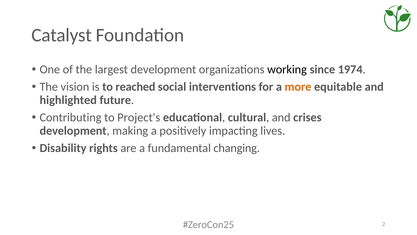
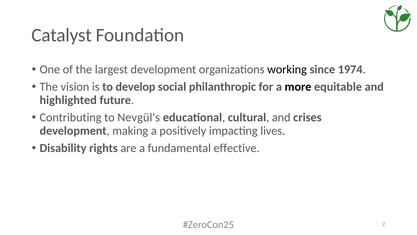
reached: reached -> develop
interventions: interventions -> philanthropic
more colour: orange -> black
Project's: Project's -> Nevgül's
changing: changing -> effective
